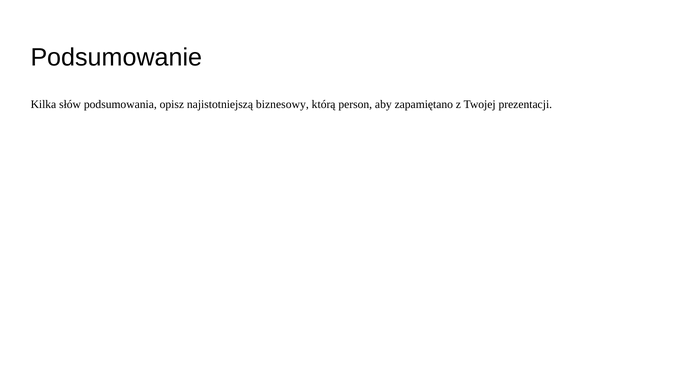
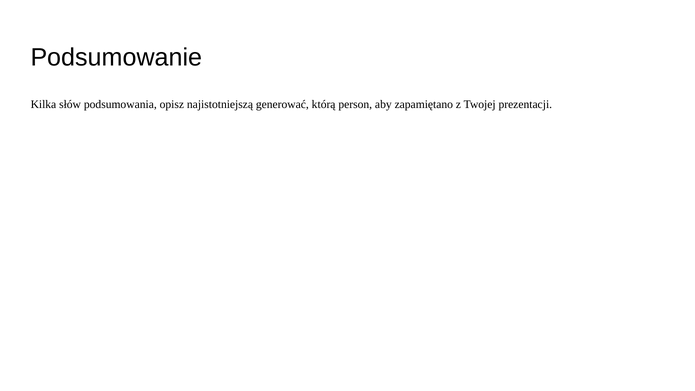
biznesowy: biznesowy -> generować
